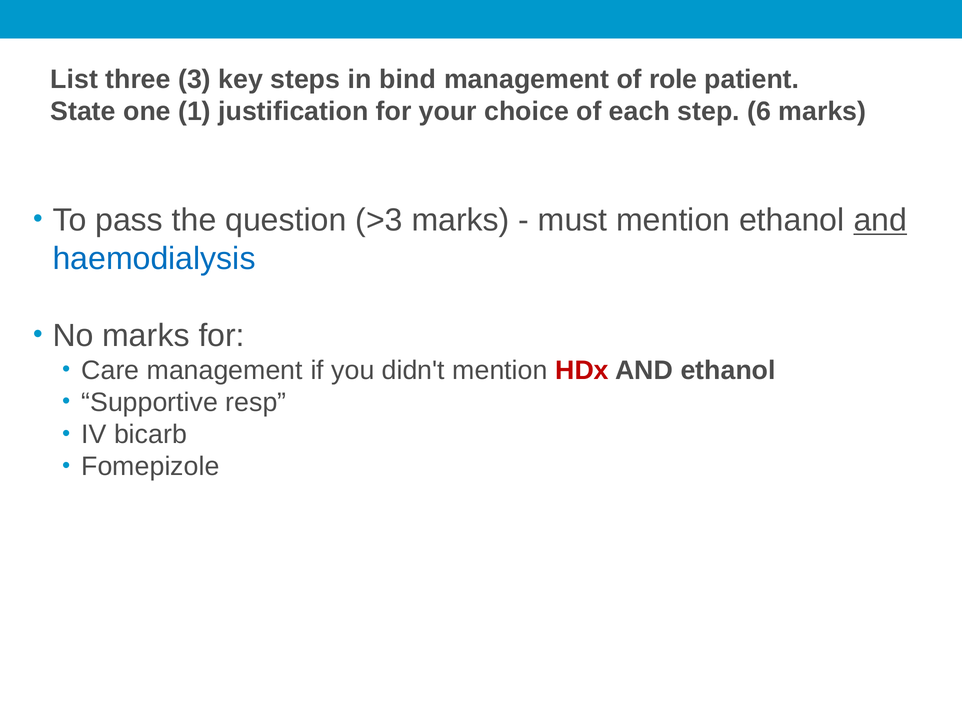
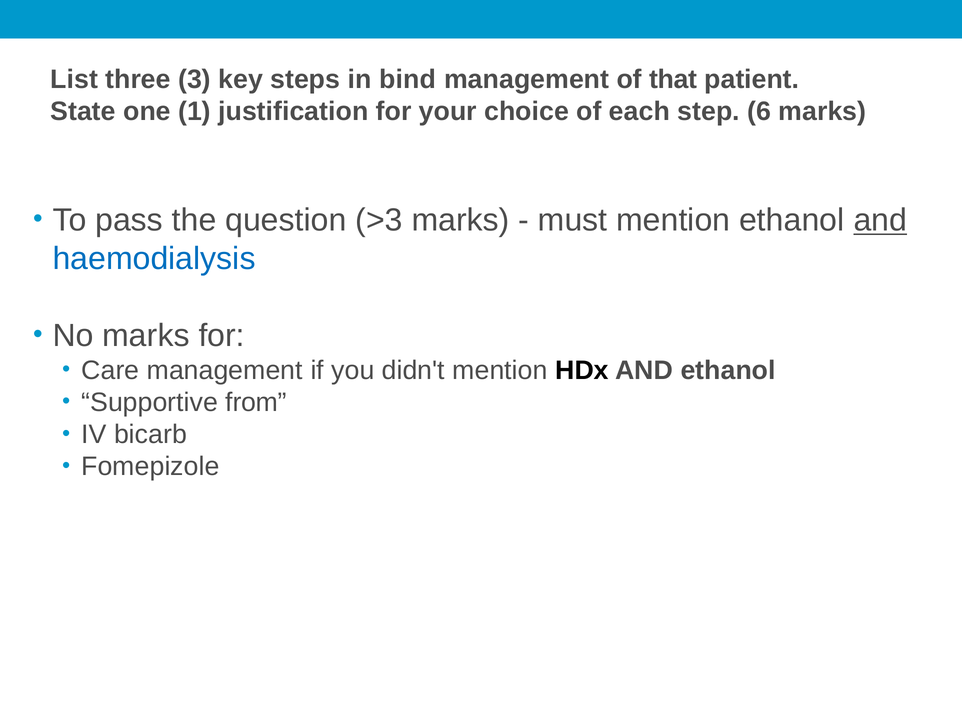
role: role -> that
HDx colour: red -> black
resp: resp -> from
